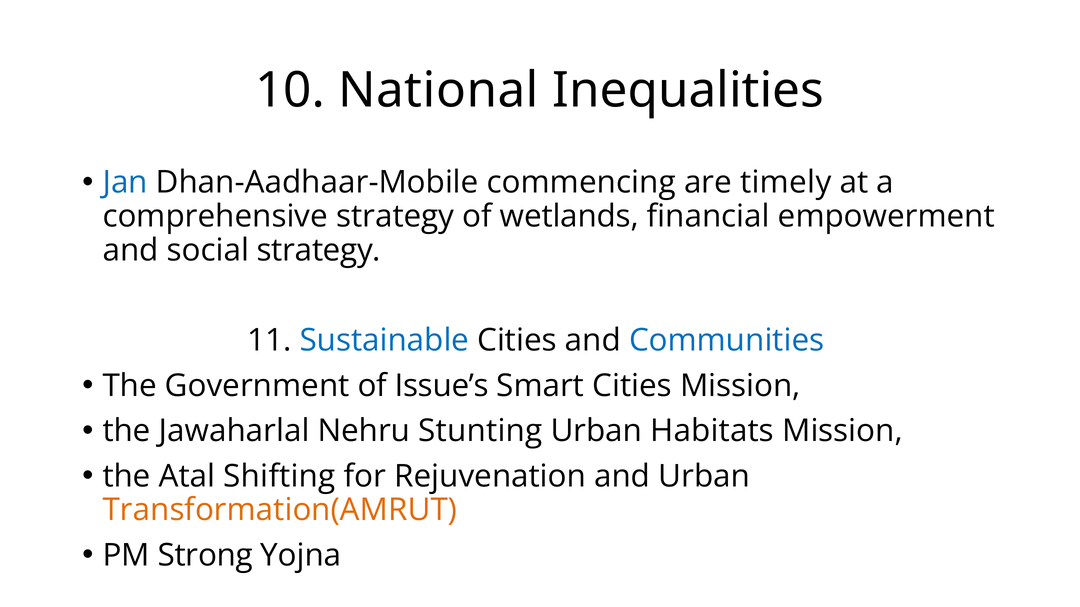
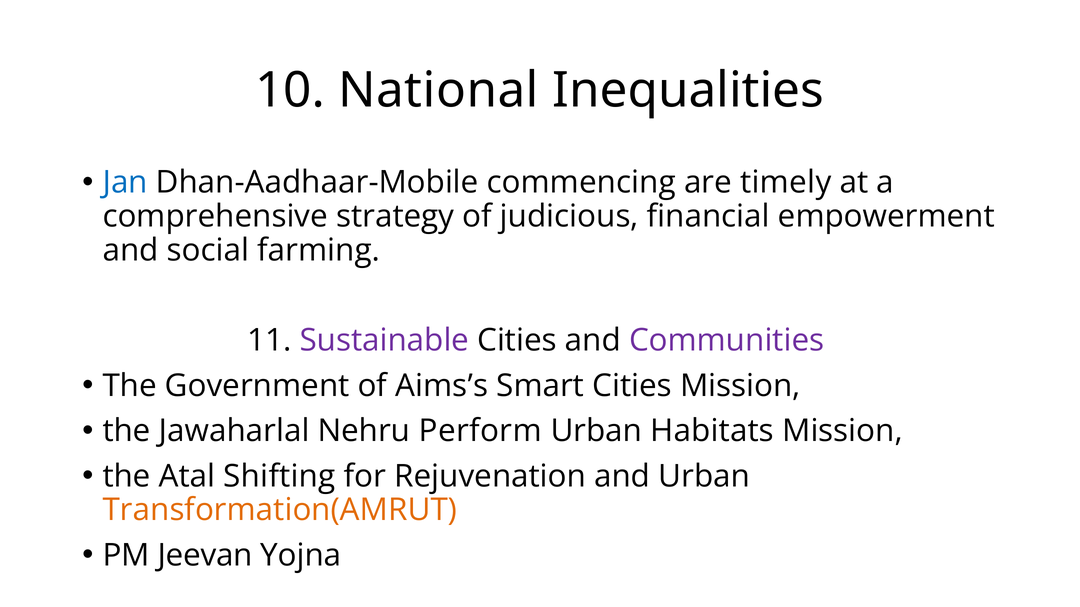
wetlands: wetlands -> judicious
social strategy: strategy -> farming
Sustainable colour: blue -> purple
Communities colour: blue -> purple
Issue’s: Issue’s -> Aims’s
Stunting: Stunting -> Perform
Strong: Strong -> Jeevan
